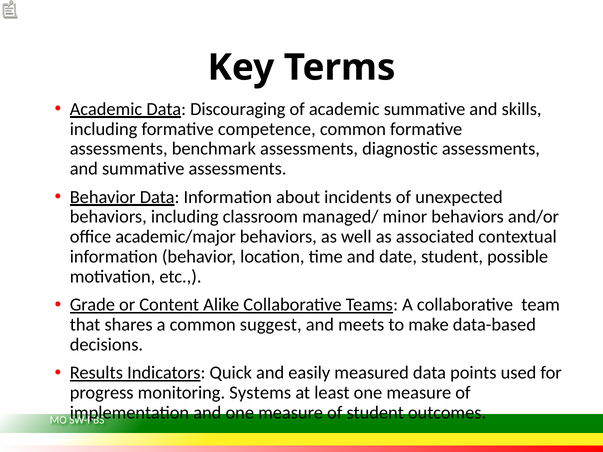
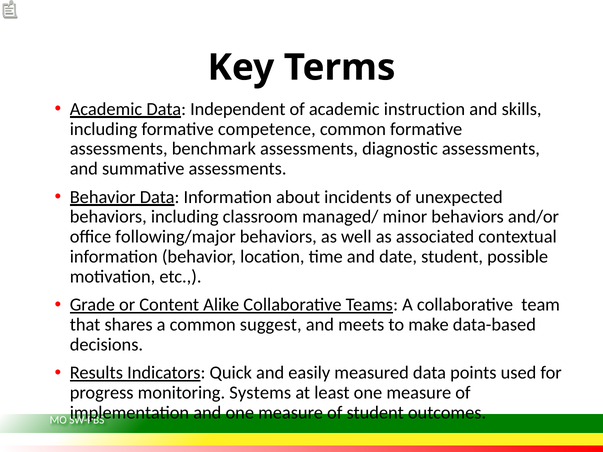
Discouraging: Discouraging -> Independent
academic summative: summative -> instruction
academic/major: academic/major -> following/major
